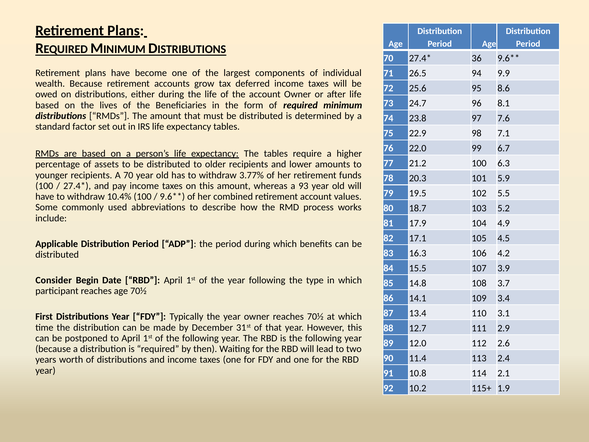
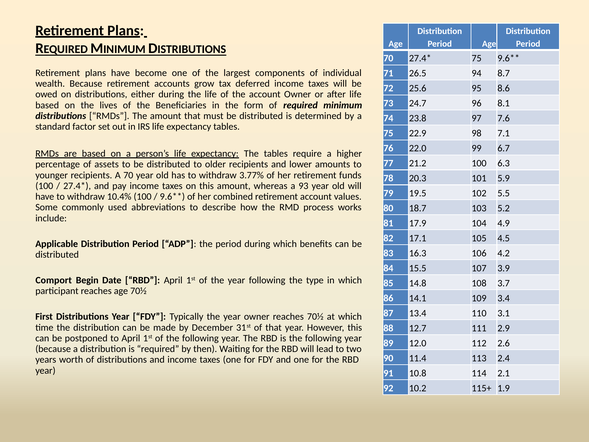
36 at (477, 58): 36 -> 75
9.9: 9.9 -> 8.7
Consider: Consider -> Comport
